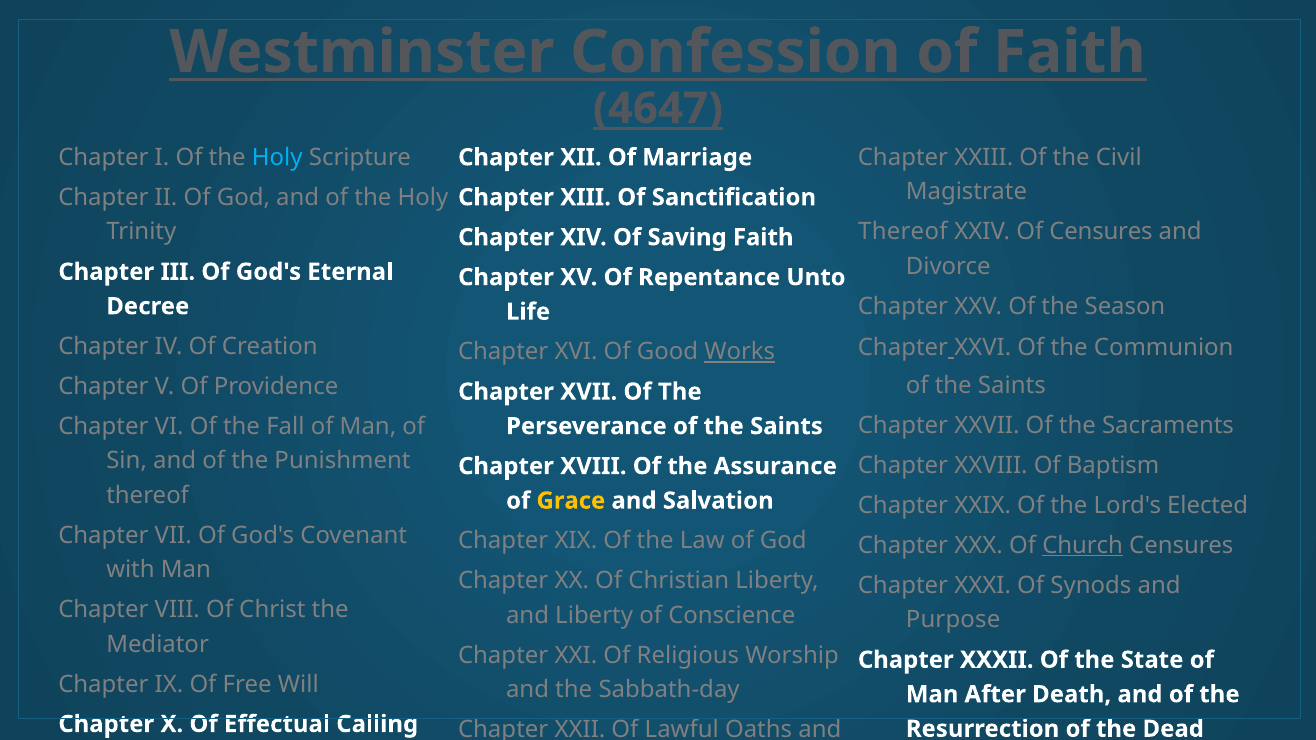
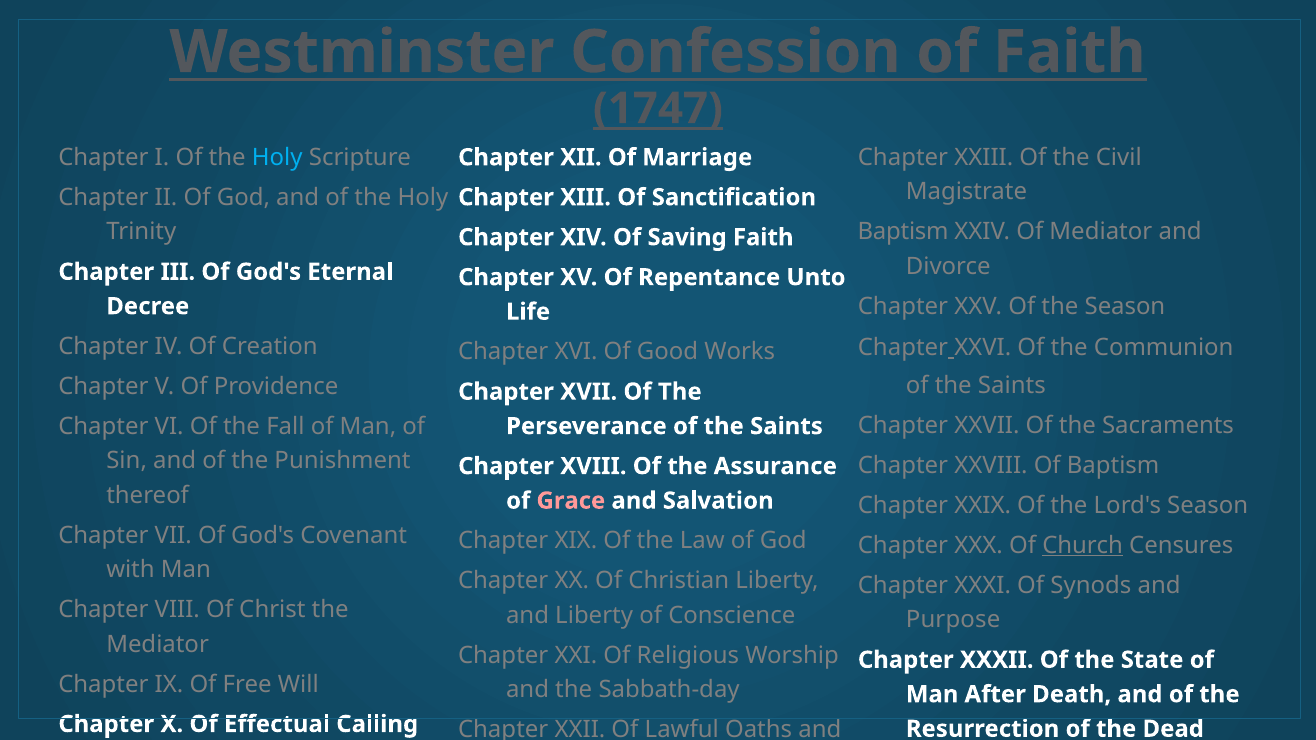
4647: 4647 -> 1747
Thereof at (903, 232): Thereof -> Baptism
Of Censures: Censures -> Mediator
Works underline: present -> none
Grace colour: yellow -> pink
Lord's Elected: Elected -> Season
